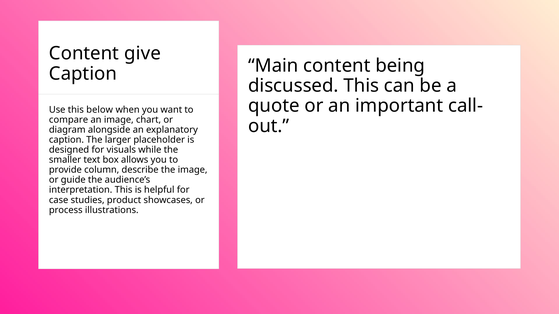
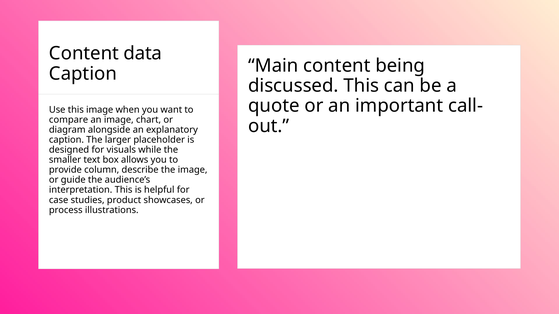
give: give -> data
this below: below -> image
